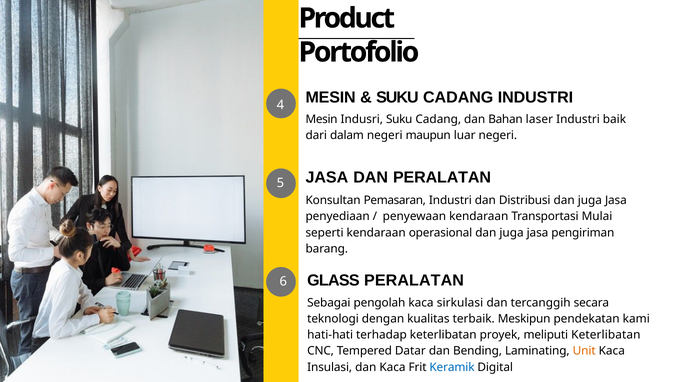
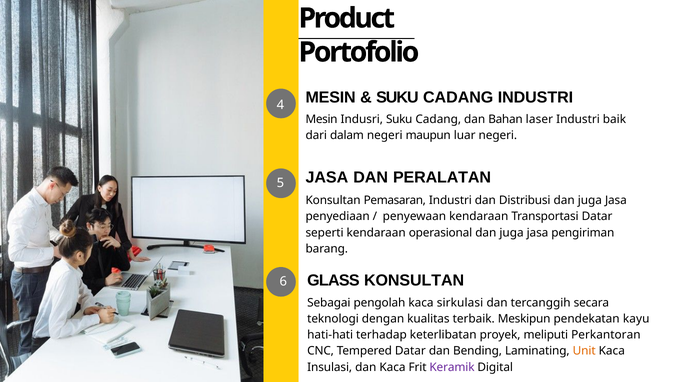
Transportasi Mulai: Mulai -> Datar
GLASS PERALATAN: PERALATAN -> KONSULTAN
kami: kami -> kayu
meliputi Keterlibatan: Keterlibatan -> Perkantoran
Keramik colour: blue -> purple
